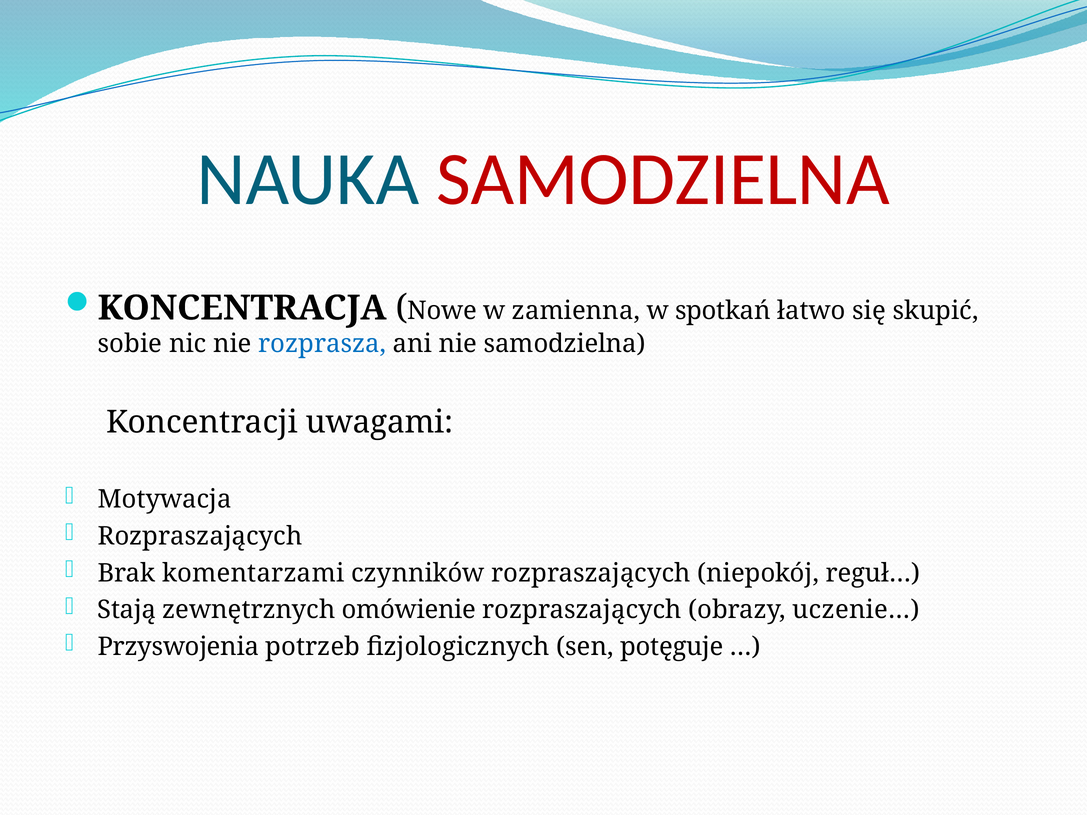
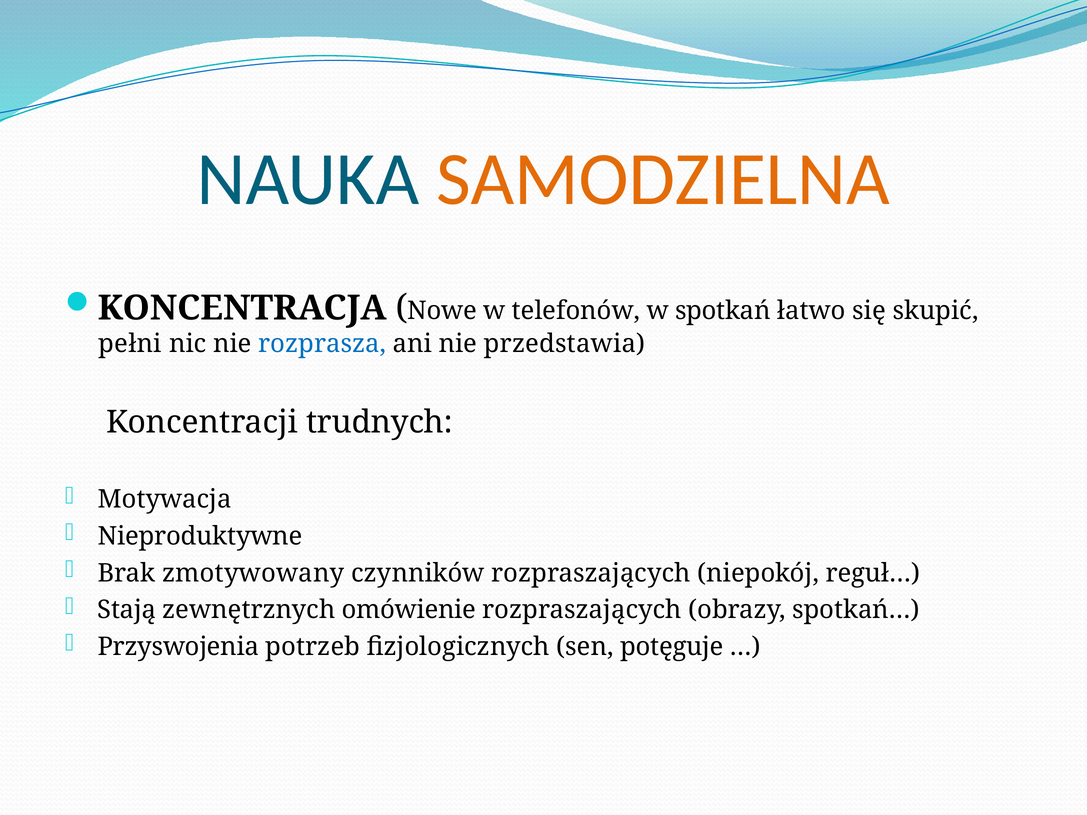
SAMODZIELNA at (663, 180) colour: red -> orange
zamienna: zamienna -> telefonów
sobie: sobie -> pełni
nie samodzielna: samodzielna -> przedstawia
uwagami: uwagami -> trudnych
Rozpraszających at (200, 536): Rozpraszających -> Nieproduktywne
komentarzami: komentarzami -> zmotywowany
uczenie…: uczenie… -> spotkań…
